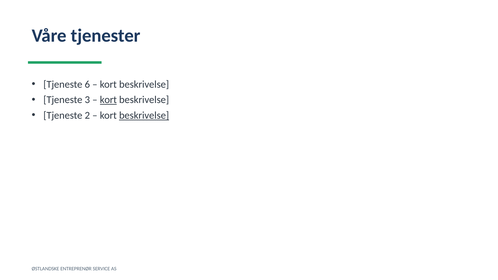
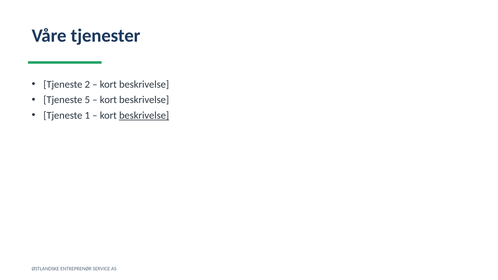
6: 6 -> 2
3: 3 -> 5
kort at (108, 100) underline: present -> none
2: 2 -> 1
